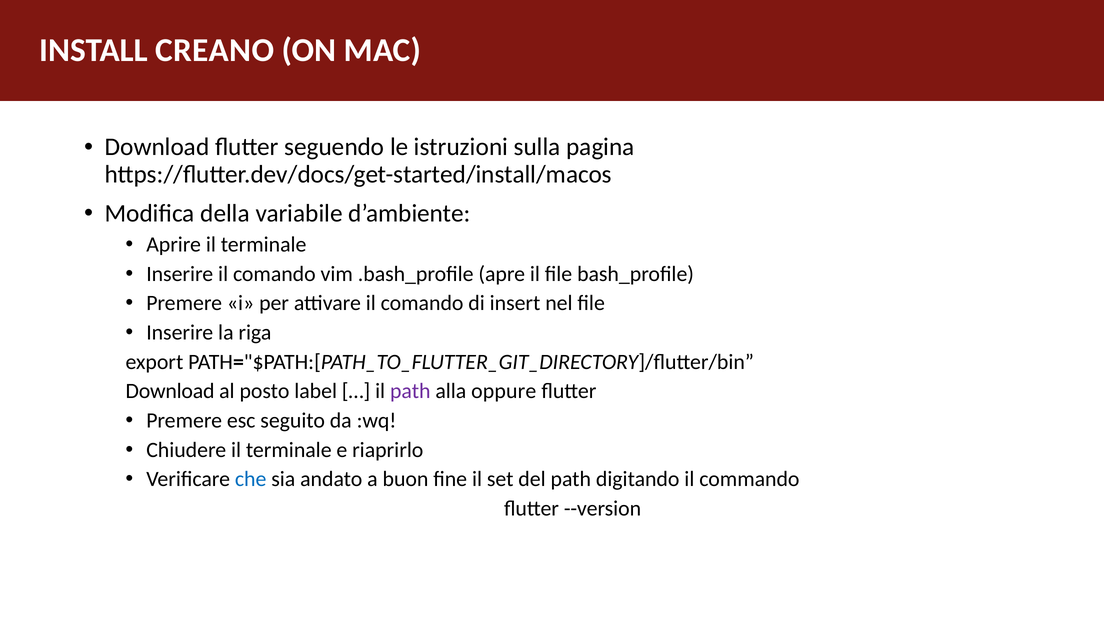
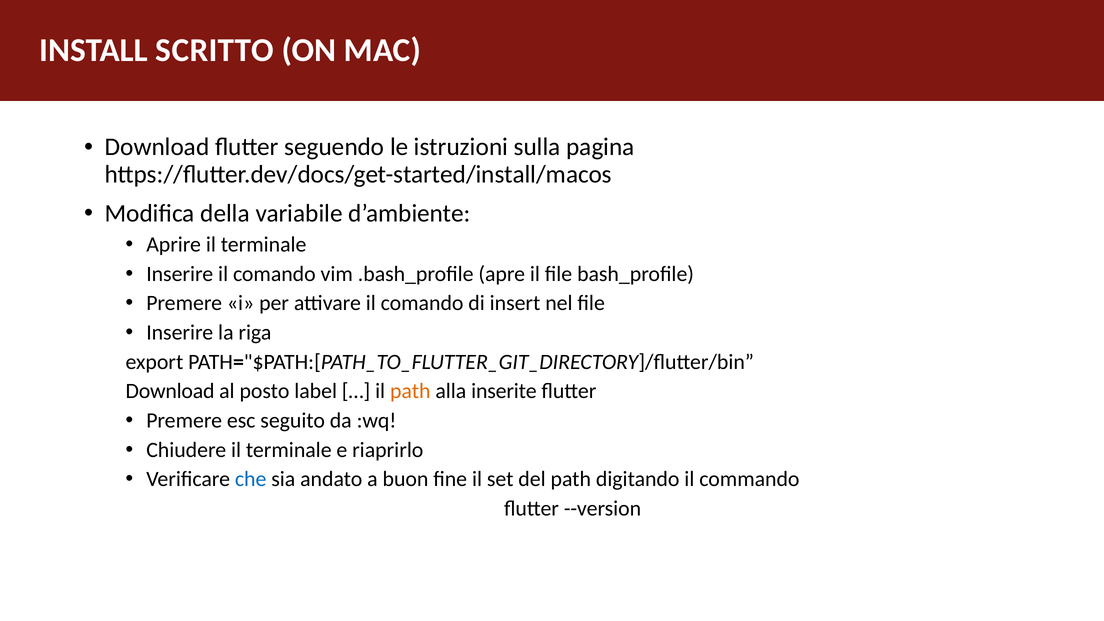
CREANO: CREANO -> SCRITTO
path at (410, 391) colour: purple -> orange
oppure: oppure -> inserite
